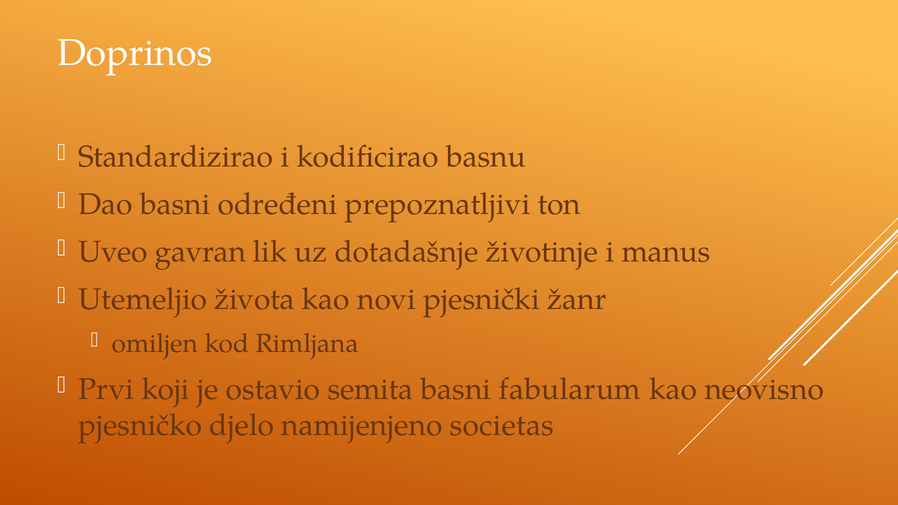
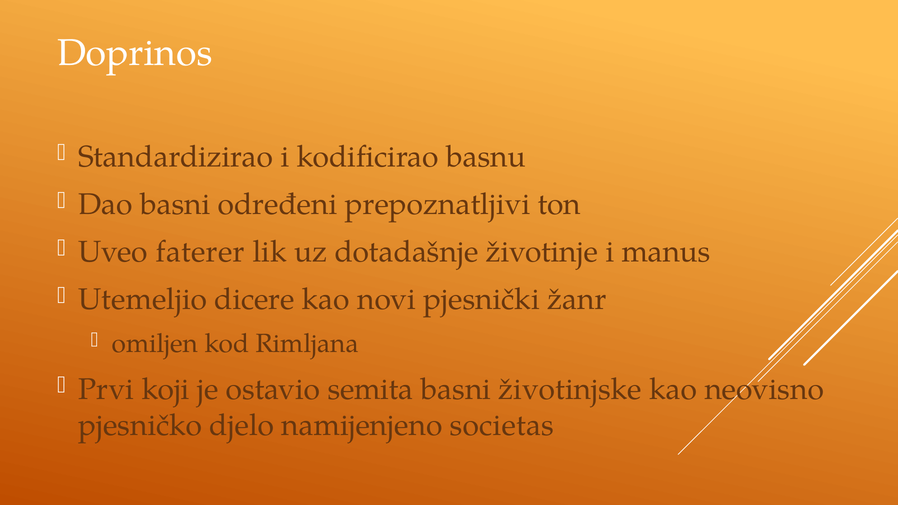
gavran: gavran -> faterer
života: života -> dicere
fabularum: fabularum -> životinjske
